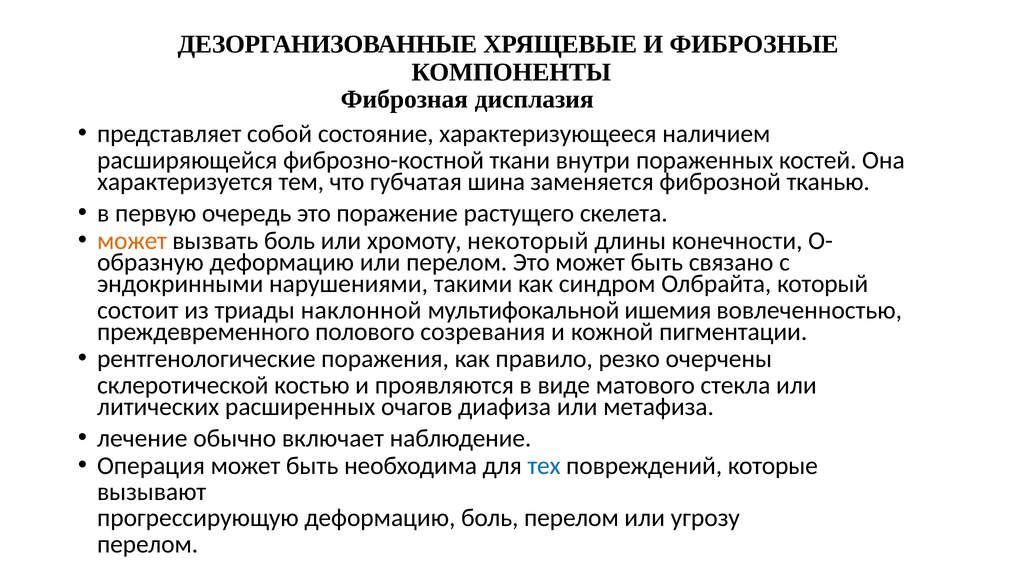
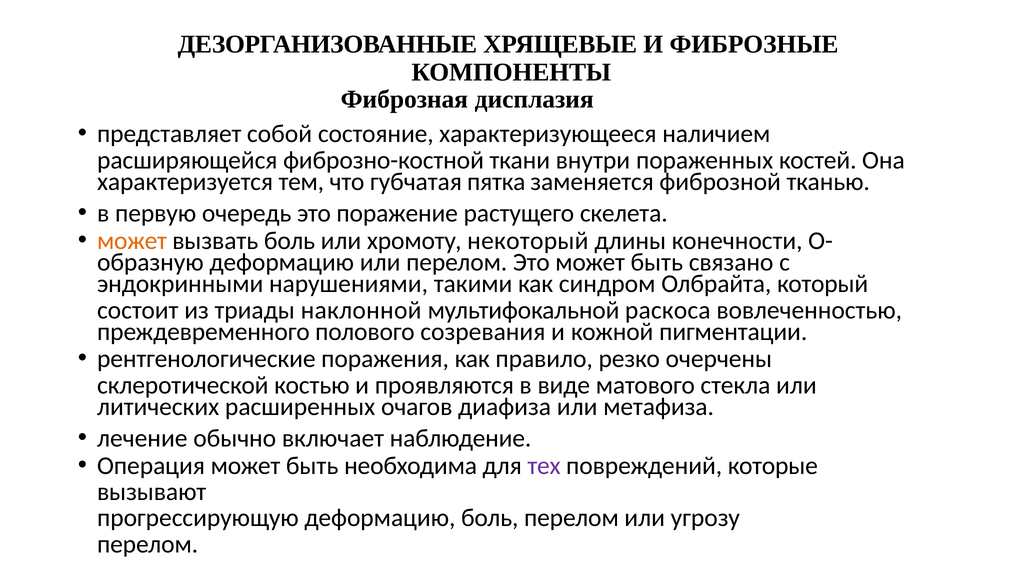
шина: шина -> пятка
ишемия: ишемия -> раскоса
тех colour: blue -> purple
